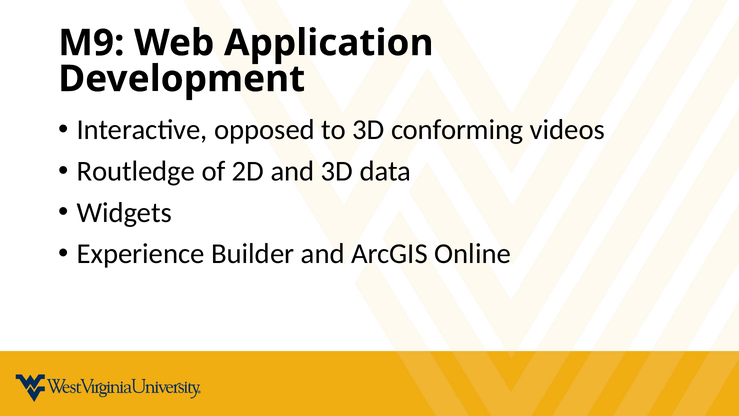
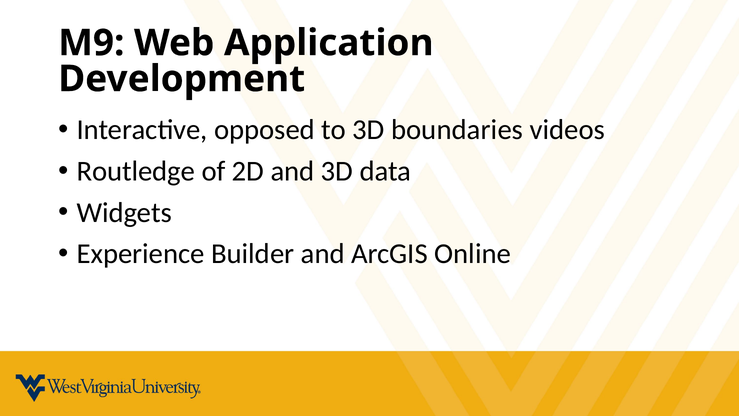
conforming: conforming -> boundaries
